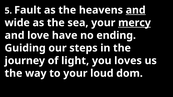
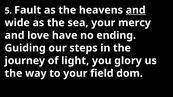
mercy underline: present -> none
loves: loves -> glory
loud: loud -> field
